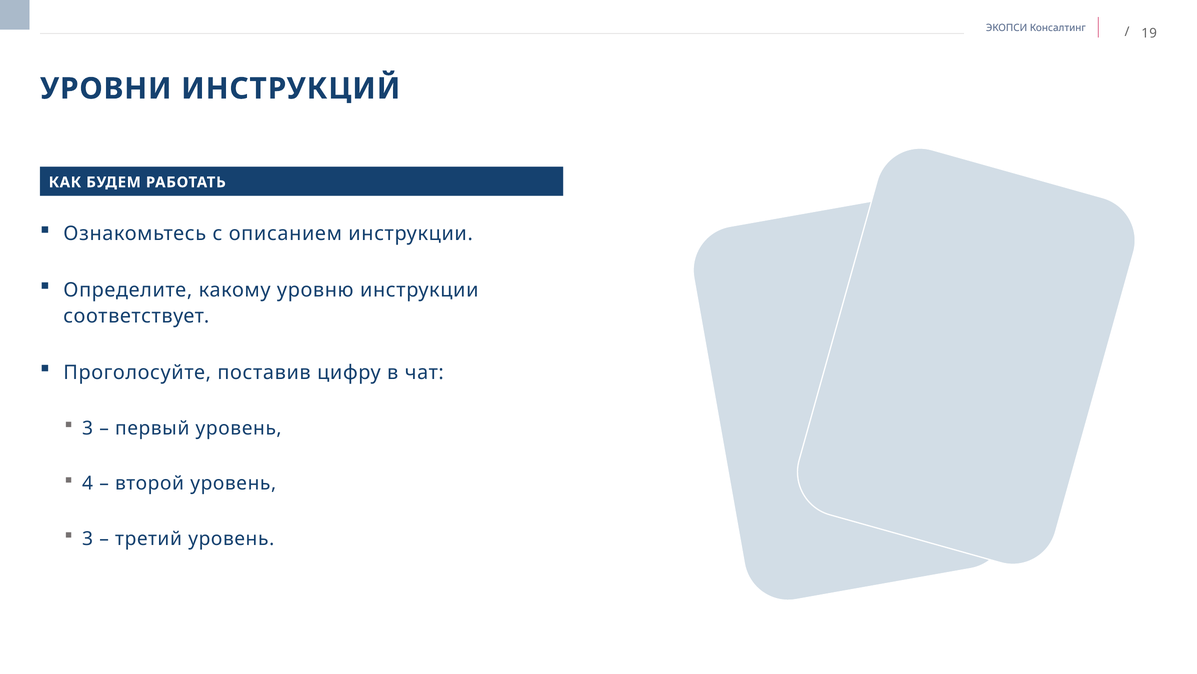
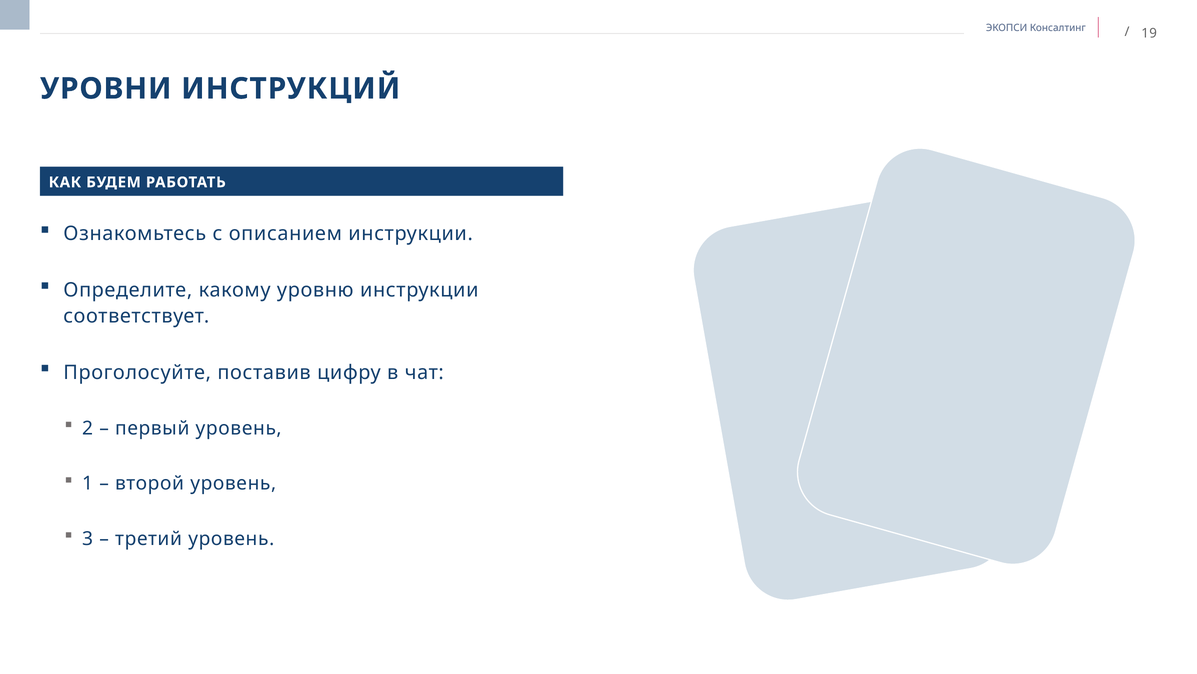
3 at (88, 428): 3 -> 2
4: 4 -> 1
